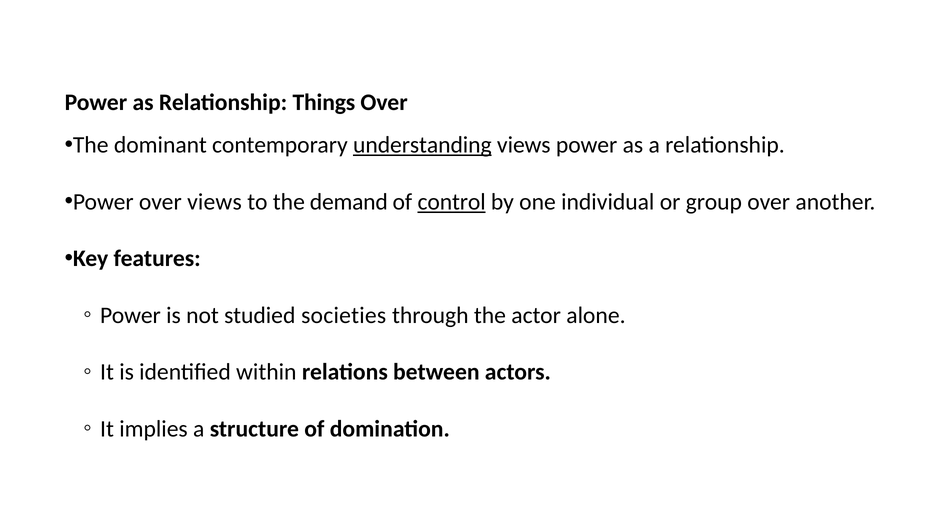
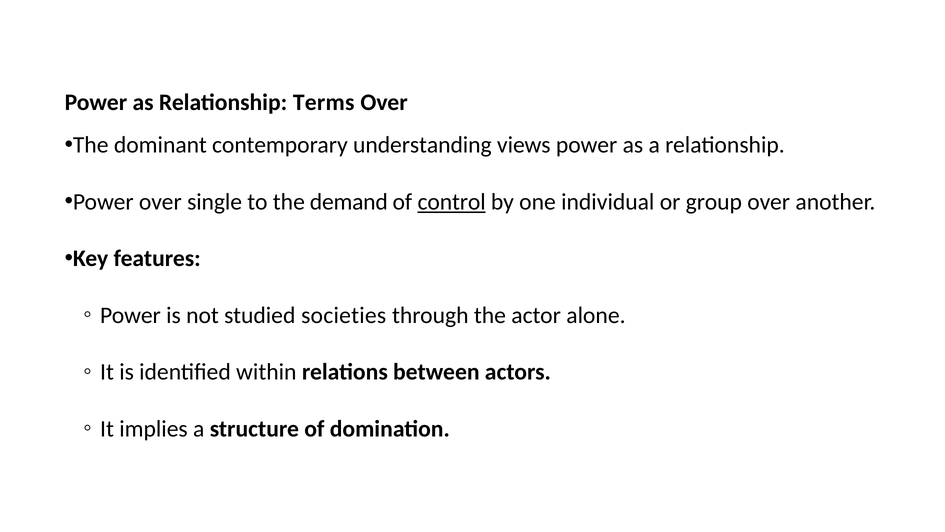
Things: Things -> Terms
understanding underline: present -> none
over views: views -> single
